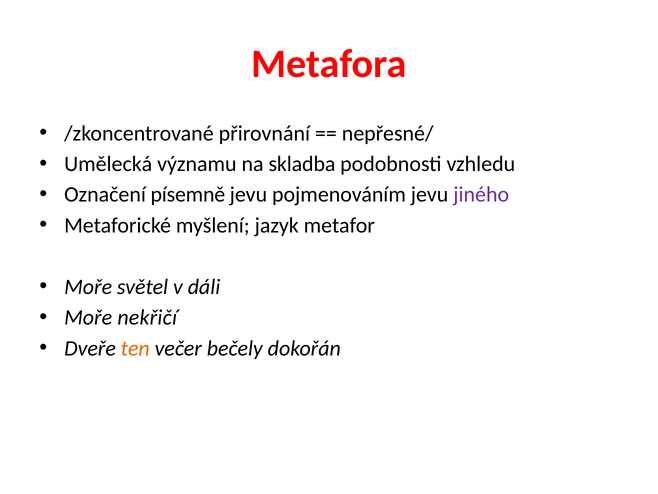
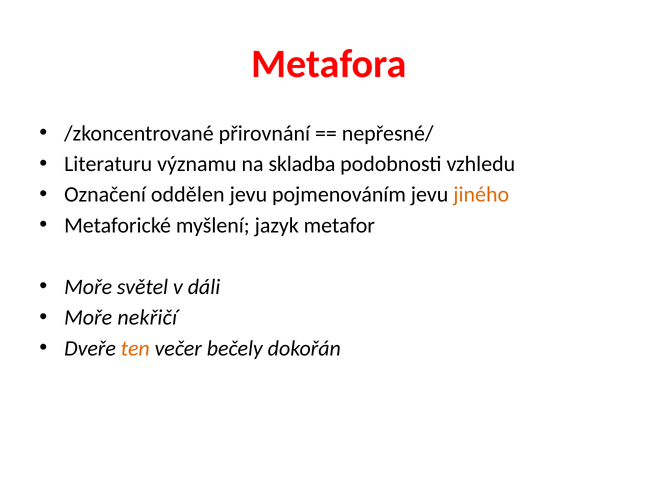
Umělecká: Umělecká -> Literaturu
písemně: písemně -> oddělen
jiného colour: purple -> orange
